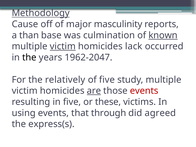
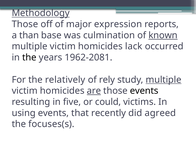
Cause at (25, 24): Cause -> Those
masculinity: masculinity -> expression
victim at (63, 46) underline: present -> none
1962-2047: 1962-2047 -> 1962-2081
of five: five -> rely
multiple at (164, 80) underline: none -> present
events at (144, 91) colour: red -> black
these: these -> could
through: through -> recently
express(s: express(s -> focuses(s
